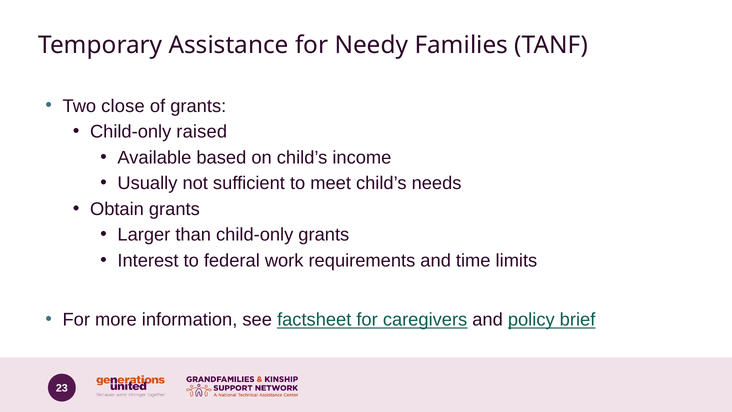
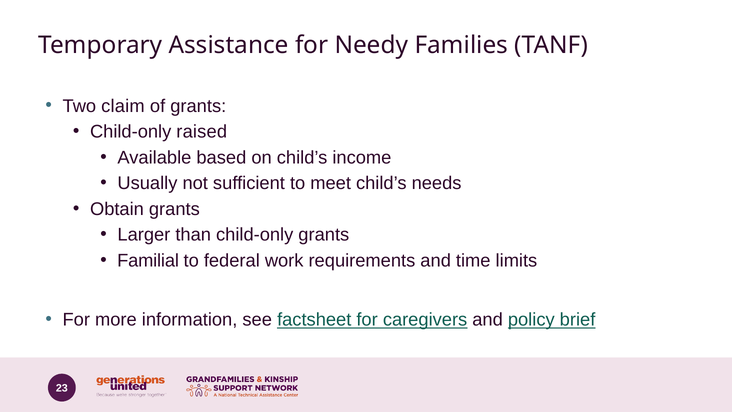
close: close -> claim
Interest: Interest -> Familial
